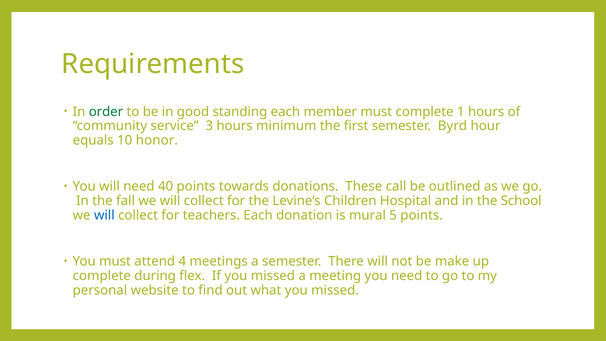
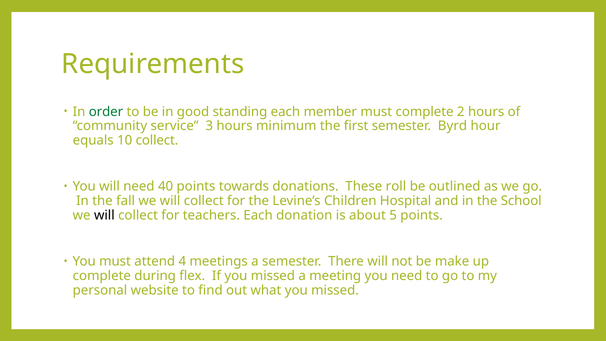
1: 1 -> 2
10 honor: honor -> collect
call: call -> roll
will at (104, 215) colour: blue -> black
mural: mural -> about
